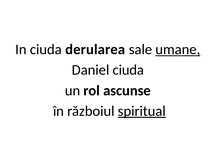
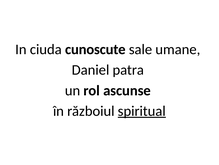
derularea: derularea -> cunoscute
umane underline: present -> none
Daniel ciuda: ciuda -> patra
